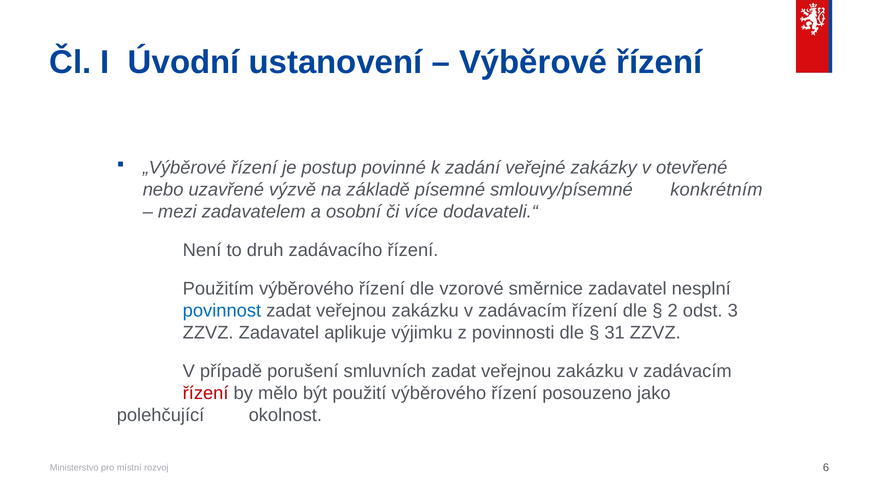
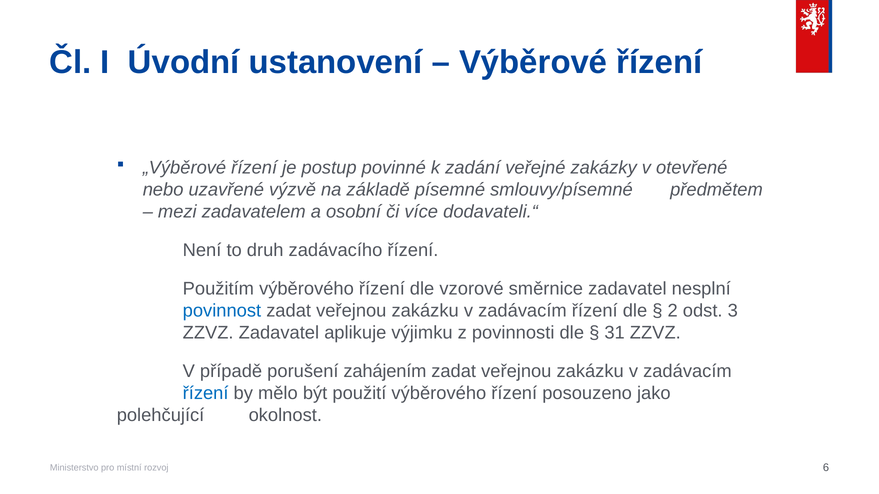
konkrétním: konkrétním -> předmětem
smluvních: smluvních -> zahájením
řízení at (206, 393) colour: red -> blue
